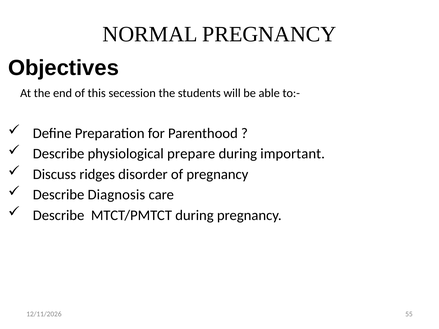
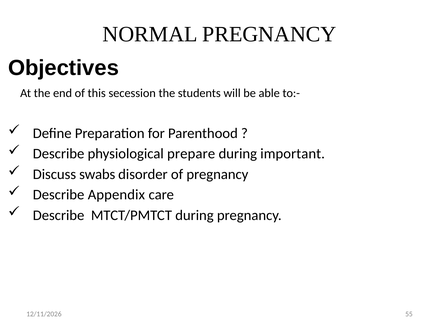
ridges: ridges -> swabs
Diagnosis: Diagnosis -> Appendix
